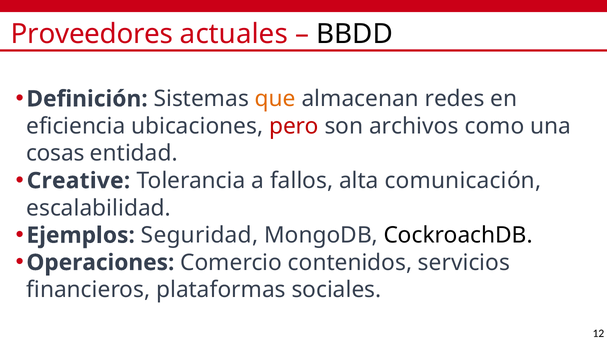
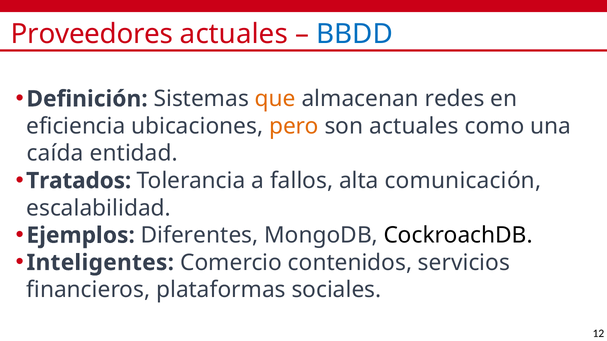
BBDD colour: black -> blue
pero colour: red -> orange
son archivos: archivos -> actuales
cosas: cosas -> caída
Creative: Creative -> Tratados
Seguridad: Seguridad -> Diferentes
Operaciones: Operaciones -> Inteligentes
